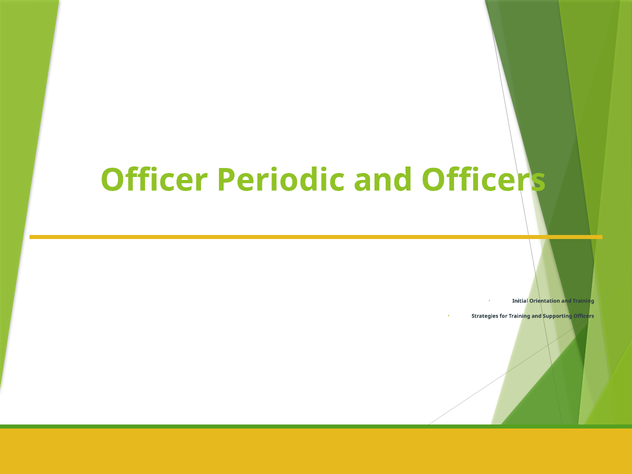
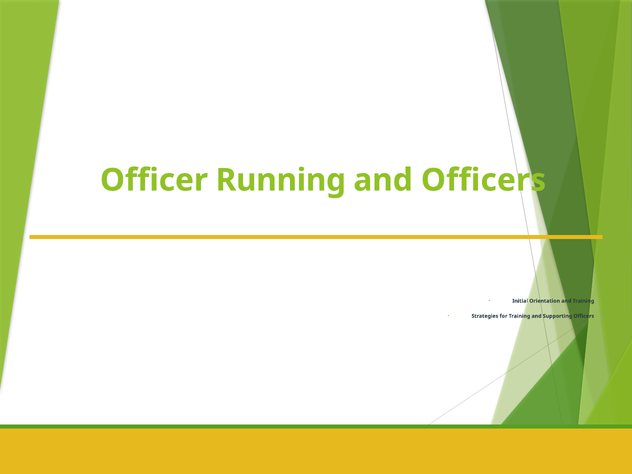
Periodic: Periodic -> Running
